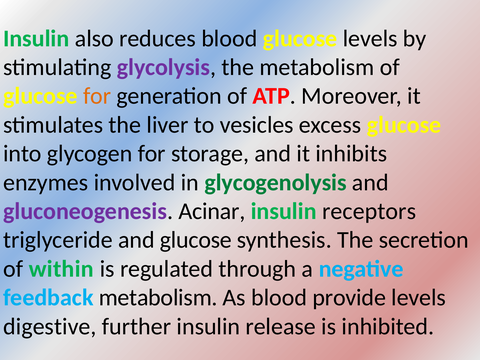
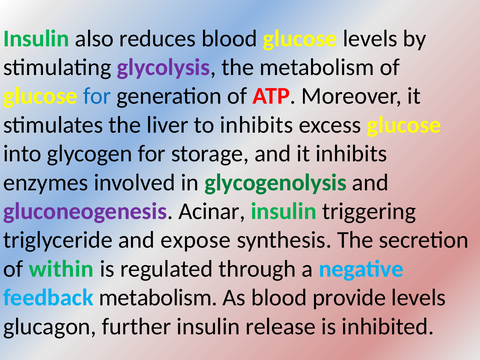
for at (97, 96) colour: orange -> blue
to vesicles: vesicles -> inhibits
receptors: receptors -> triggering
and glucose: glucose -> expose
digestive: digestive -> glucagon
